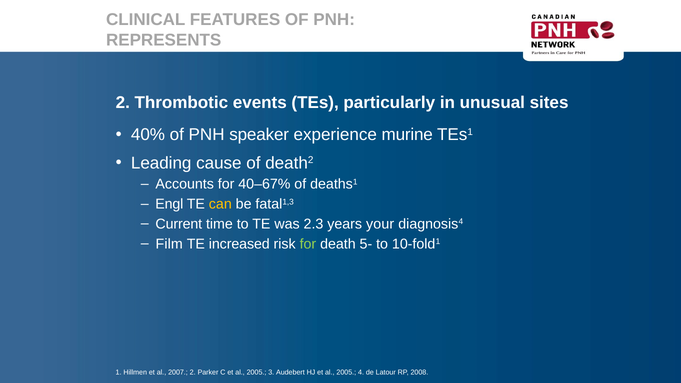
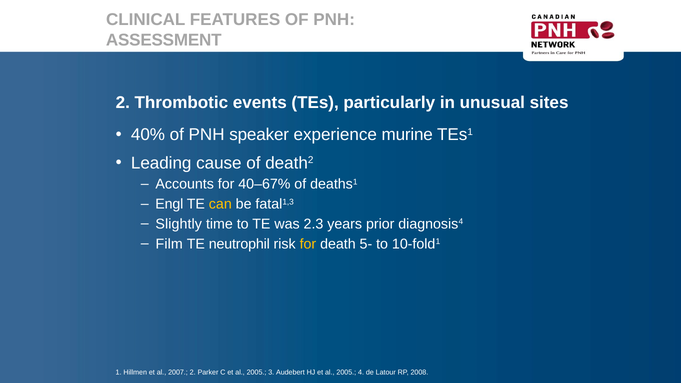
REPRESENTS: REPRESENTS -> ASSESSMENT
Current: Current -> Slightly
your: your -> prior
increased: increased -> neutrophil
for at (308, 244) colour: light green -> yellow
